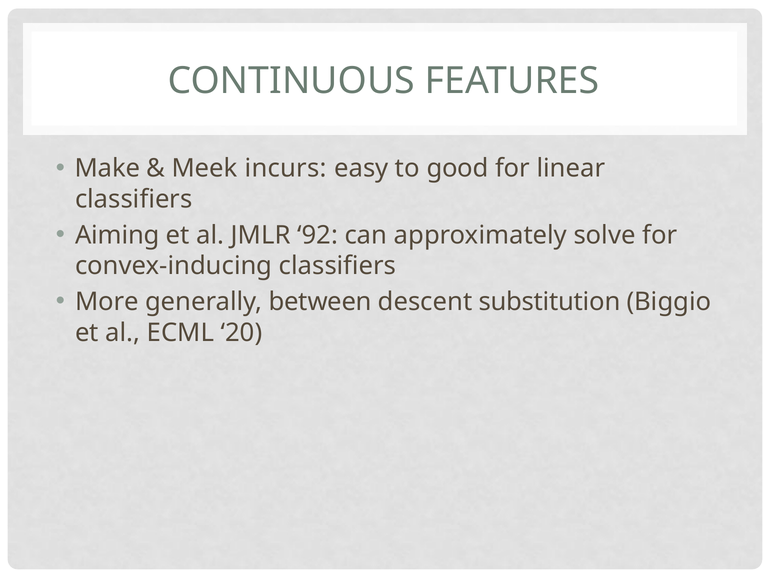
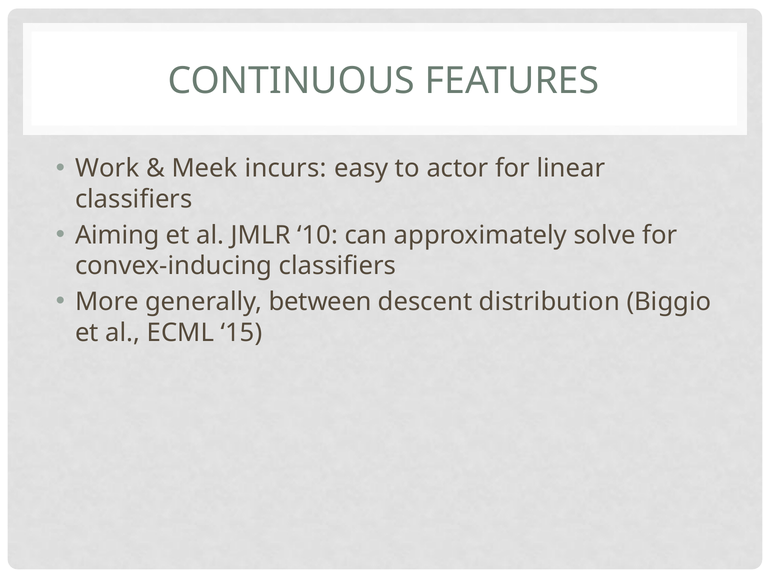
Make: Make -> Work
good: good -> actor
92: 92 -> 10
substitution: substitution -> distribution
20: 20 -> 15
